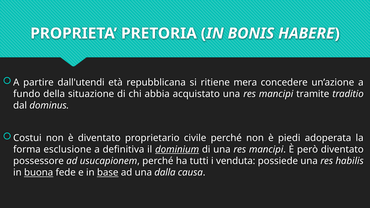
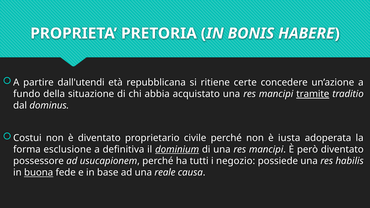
mera: mera -> certe
tramite underline: none -> present
piedi: piedi -> iusta
venduta: venduta -> negozio
base underline: present -> none
dalla: dalla -> reale
